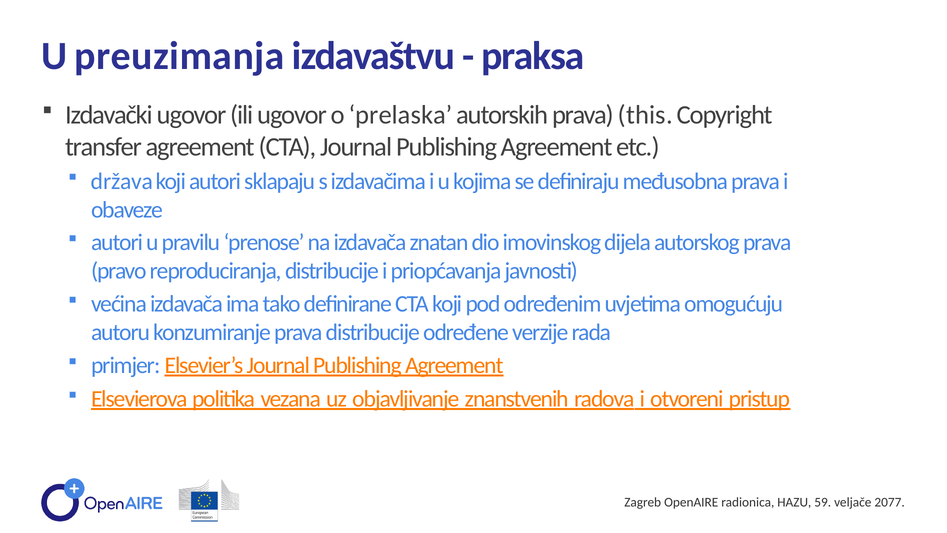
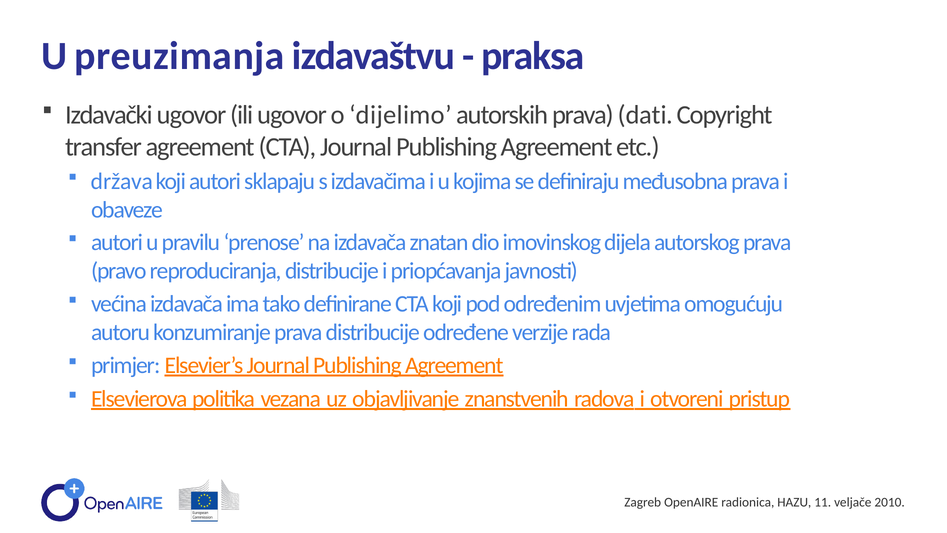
prelaska: prelaska -> dijelimo
this: this -> dati
59: 59 -> 11
2077: 2077 -> 2010
